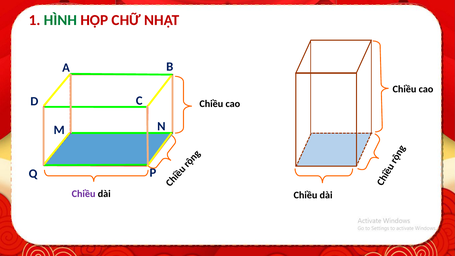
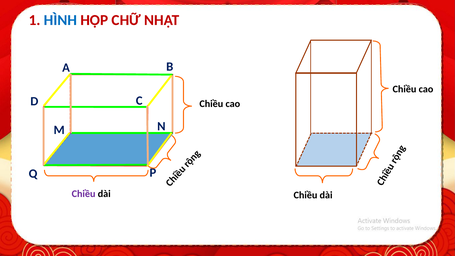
HÌNH colour: green -> blue
